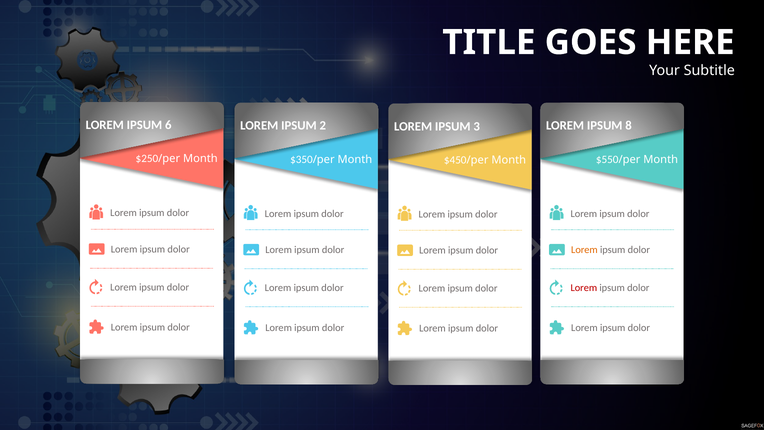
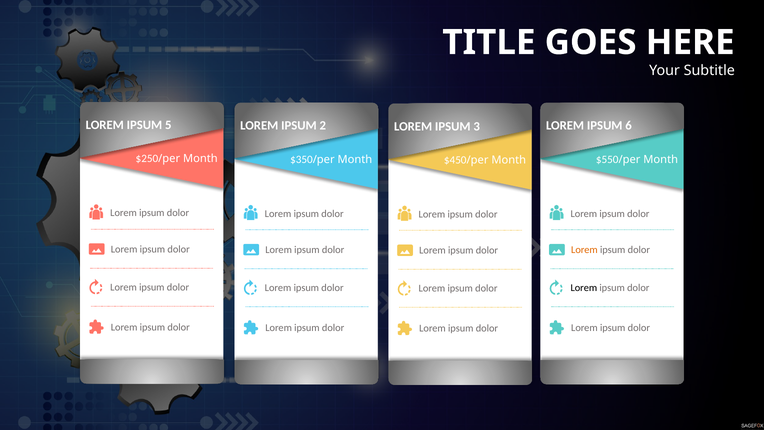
6: 6 -> 5
8: 8 -> 6
Lorem at (584, 288) colour: red -> black
